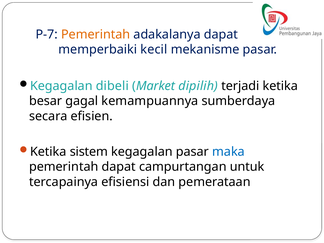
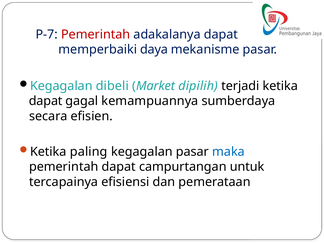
Pemerintah at (96, 34) colour: orange -> red
kecil: kecil -> daya
besar at (46, 101): besar -> dapat
sistem: sistem -> paling
